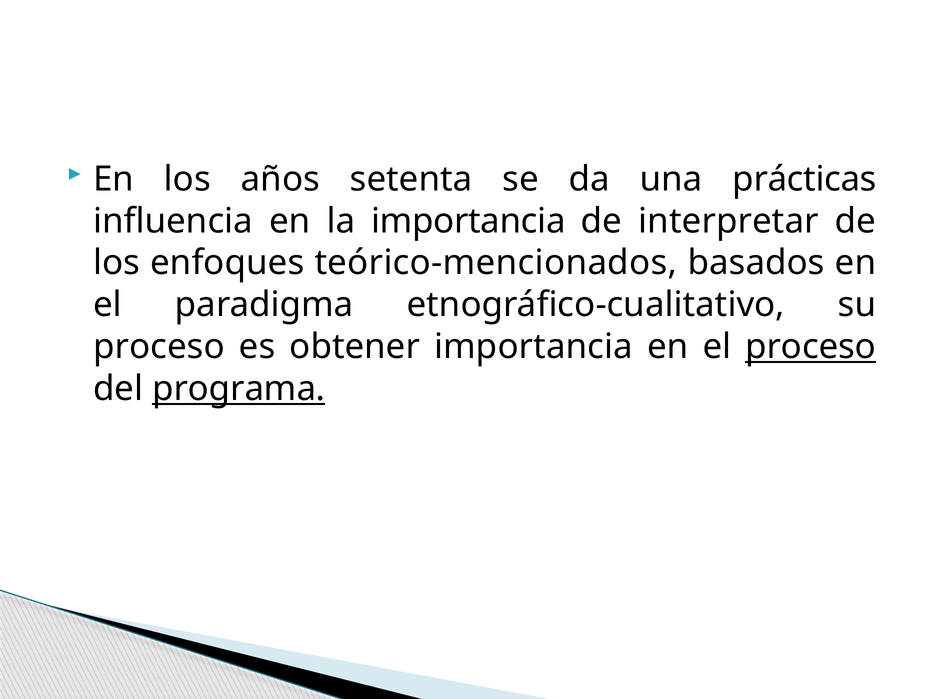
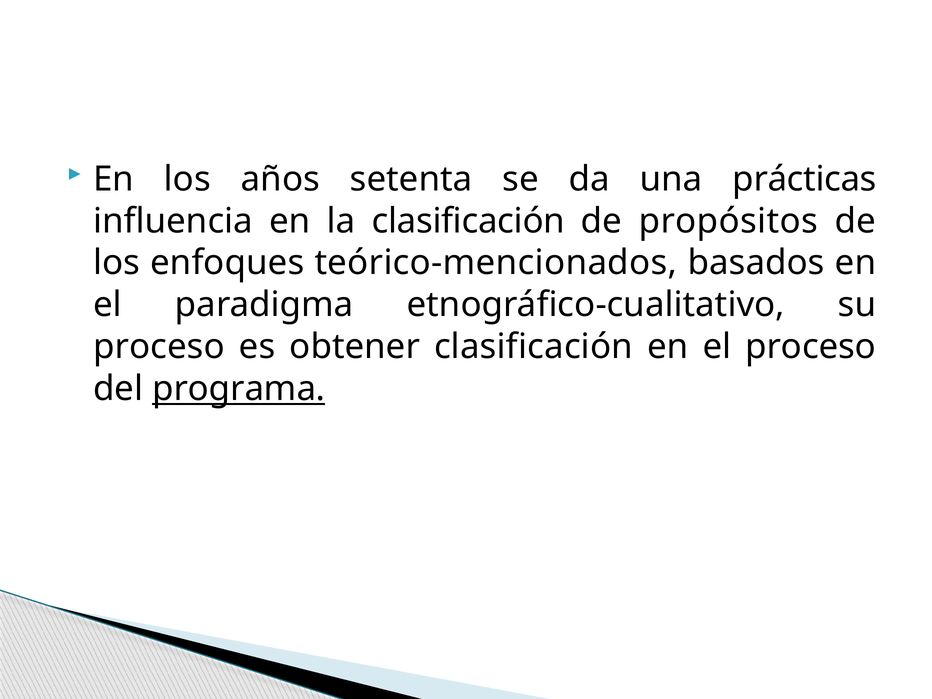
la importancia: importancia -> clasificación
interpretar: interpretar -> propósitos
obtener importancia: importancia -> clasificación
proceso at (811, 347) underline: present -> none
